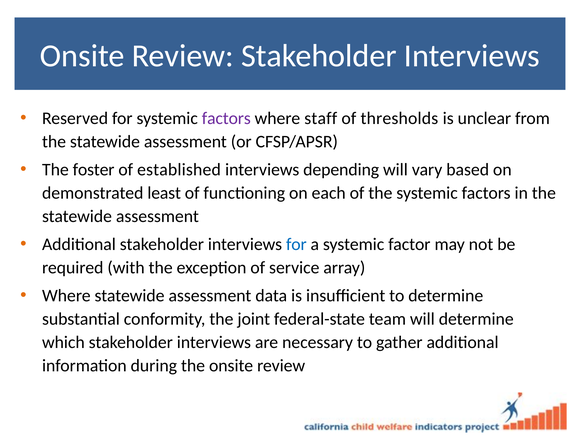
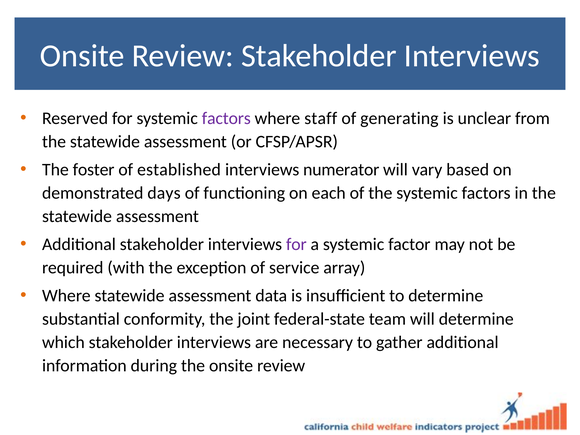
thresholds: thresholds -> generating
depending: depending -> numerator
least: least -> days
for at (296, 244) colour: blue -> purple
